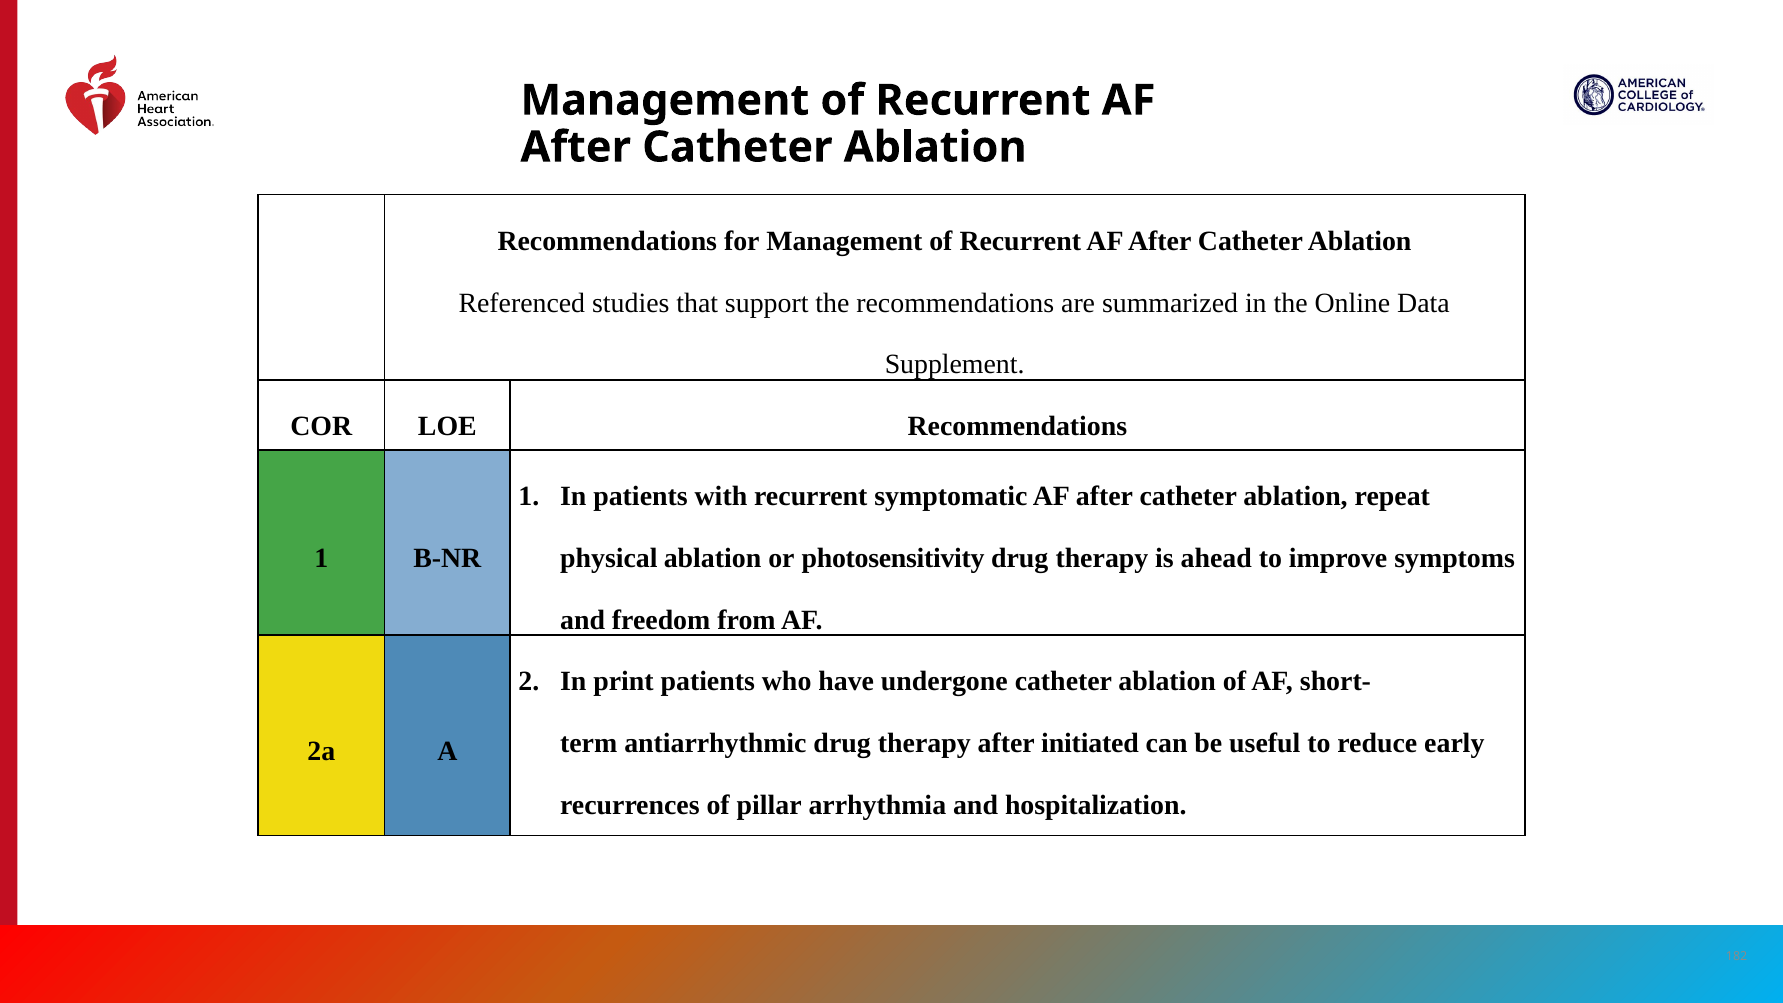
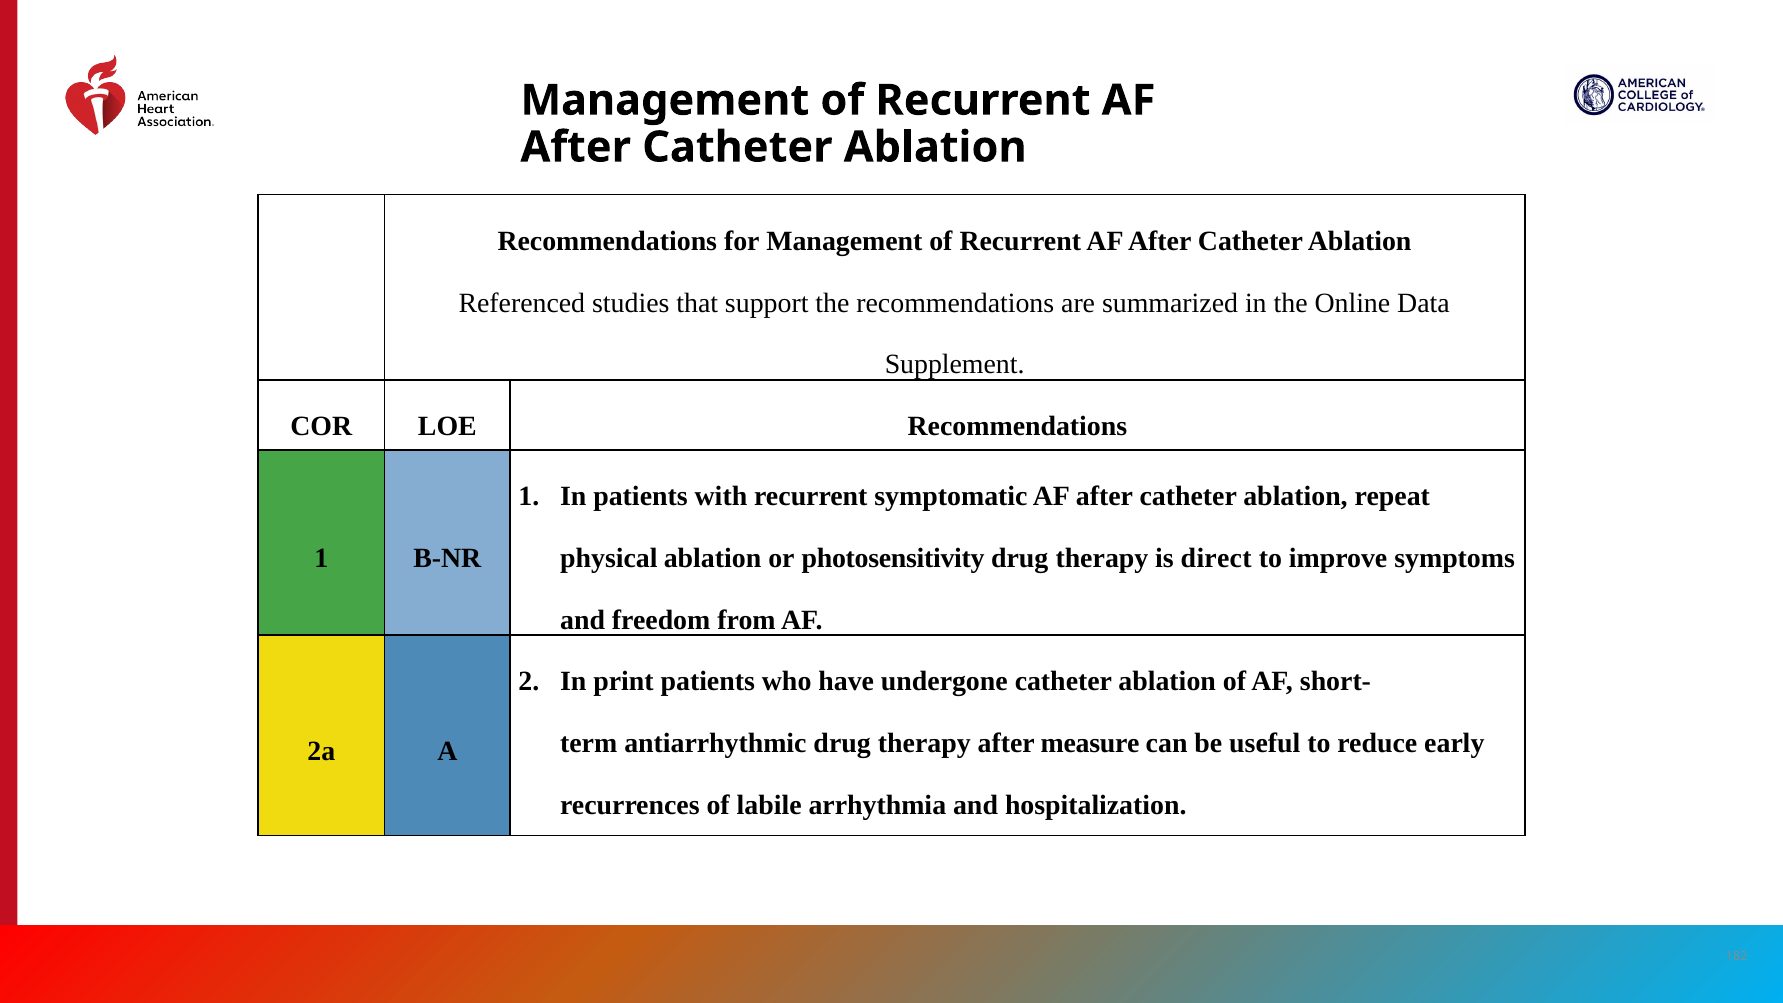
ahead: ahead -> direct
initiated: initiated -> measure
pillar: pillar -> labile
